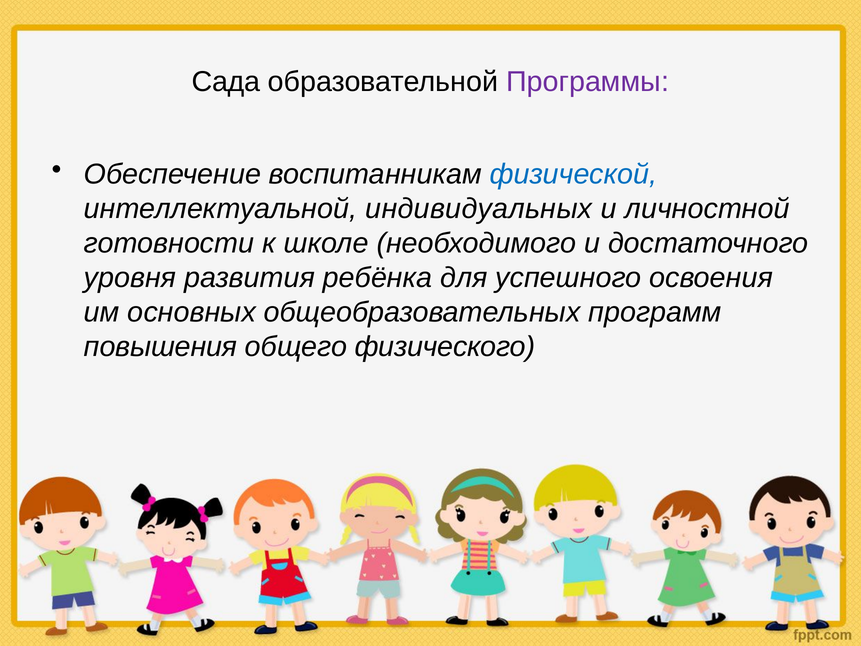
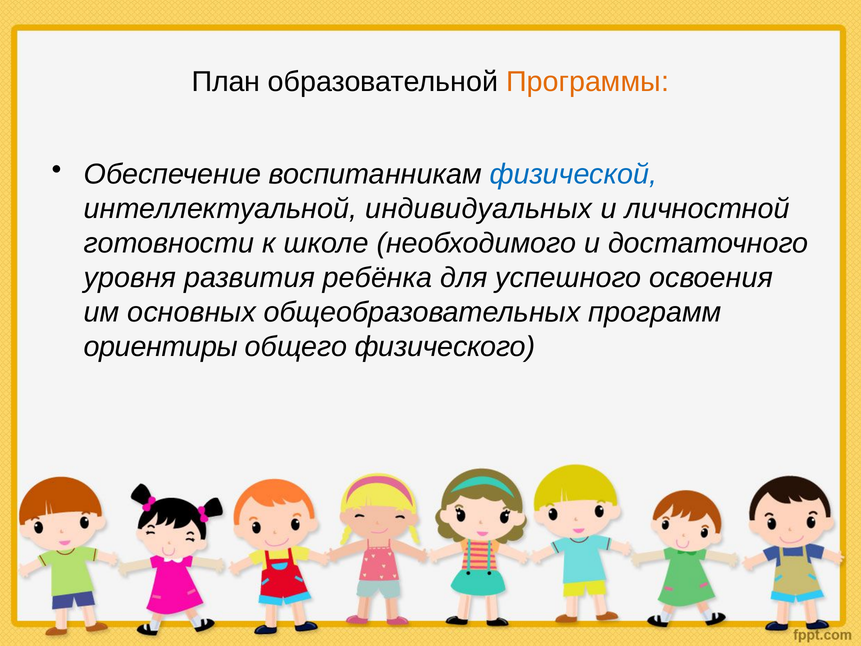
Сада: Сада -> План
Программы colour: purple -> orange
повышения: повышения -> ориентиры
